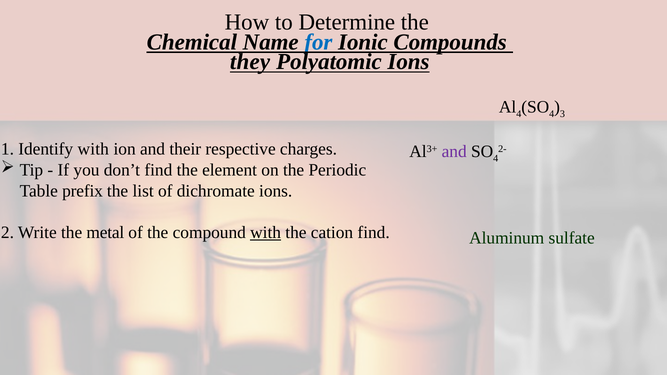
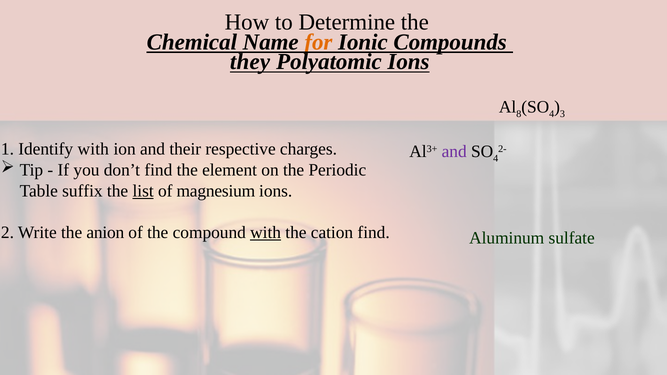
for colour: blue -> orange
4 at (519, 114): 4 -> 8
prefix: prefix -> suffix
list underline: none -> present
dichromate: dichromate -> magnesium
metal: metal -> anion
